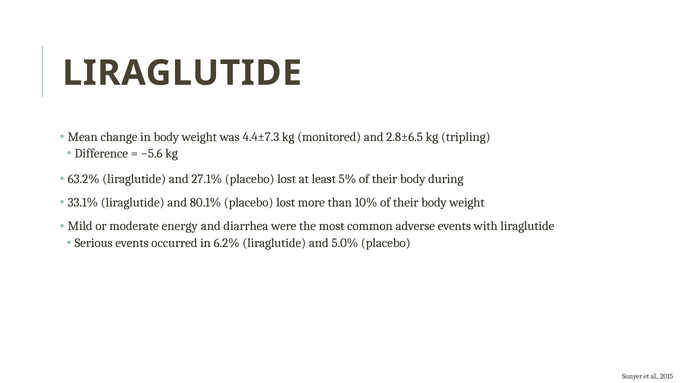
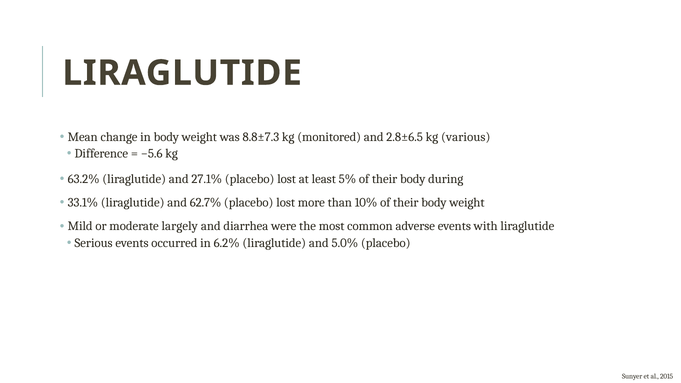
4.4±7.3: 4.4±7.3 -> 8.8±7.3
tripling: tripling -> various
80.1%: 80.1% -> 62.7%
energy: energy -> largely
